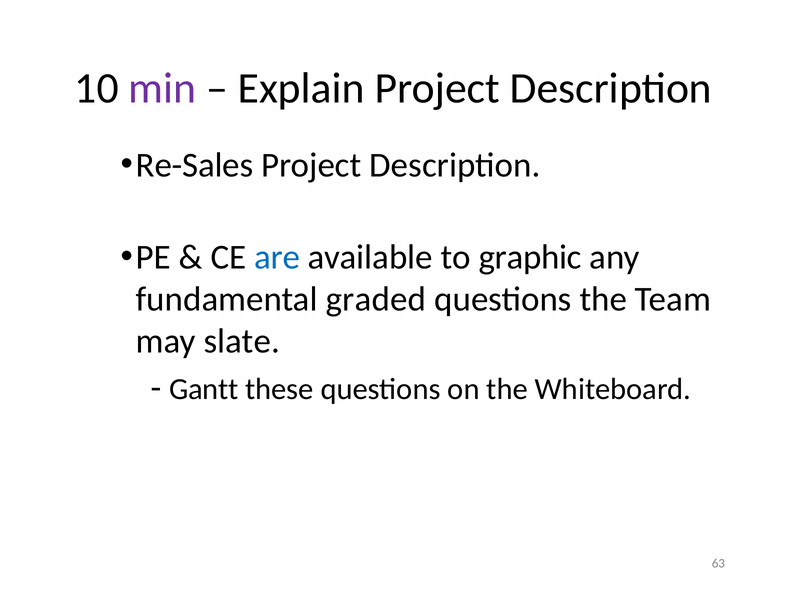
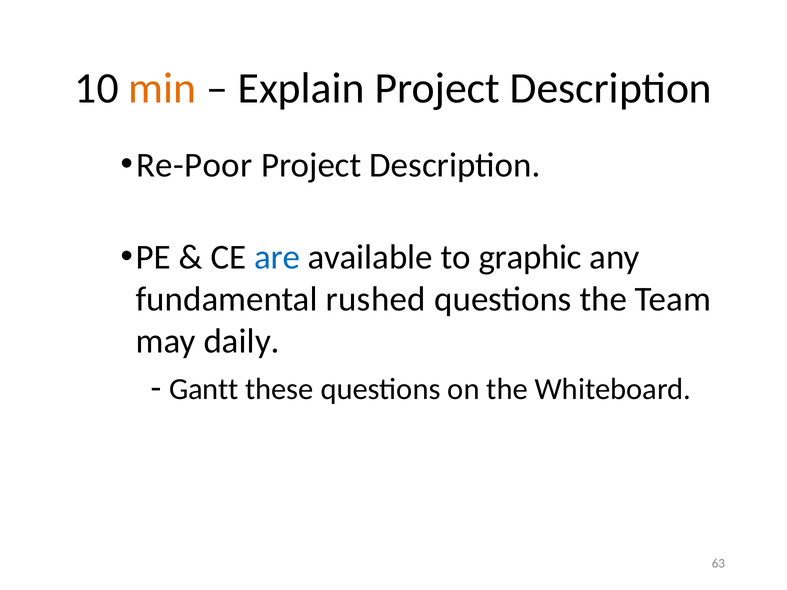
min colour: purple -> orange
Re-Sales: Re-Sales -> Re-Poor
graded: graded -> rushed
slate: slate -> daily
